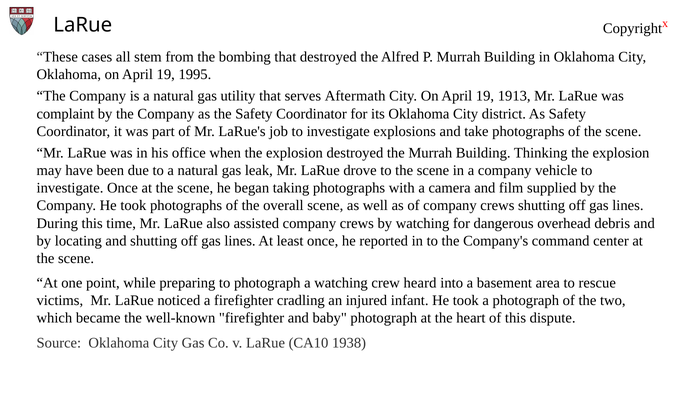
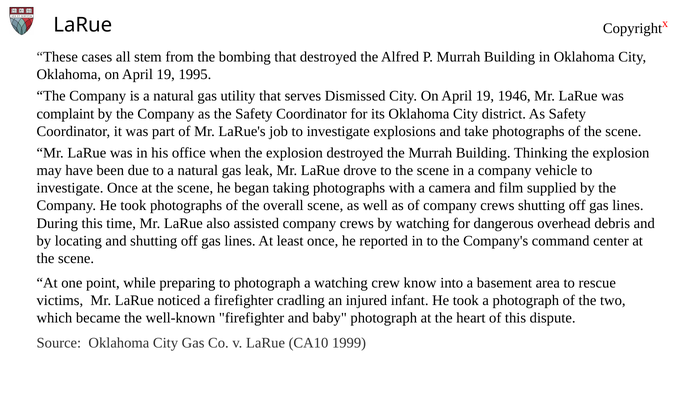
Aftermath: Aftermath -> Dismissed
1913: 1913 -> 1946
heard: heard -> know
1938: 1938 -> 1999
